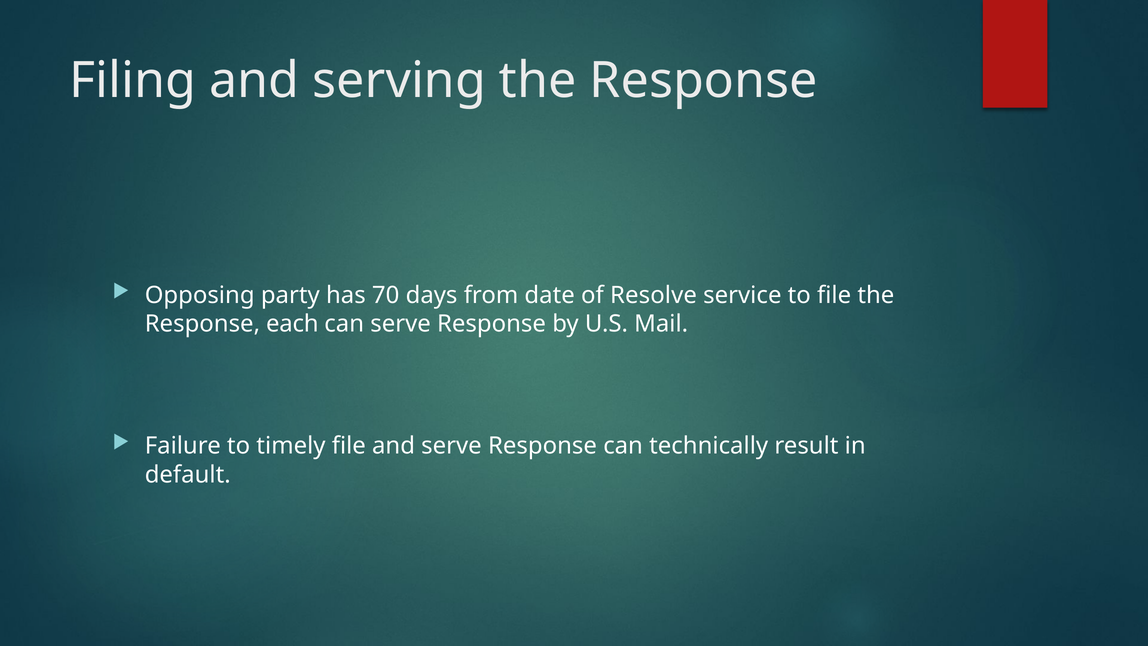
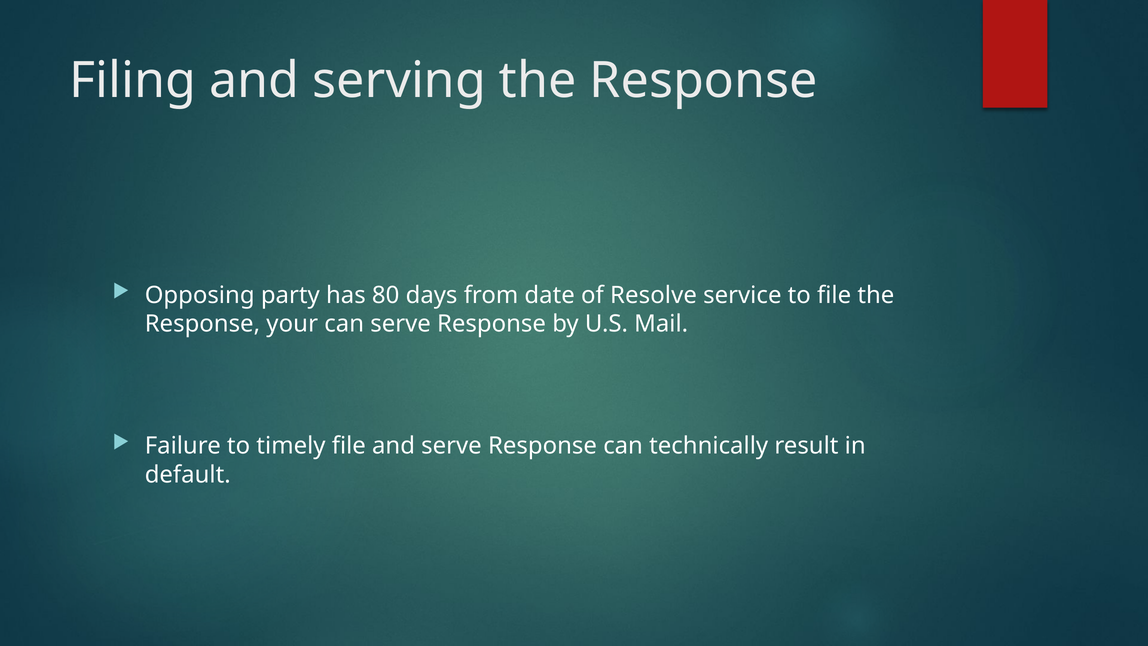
70: 70 -> 80
each: each -> your
